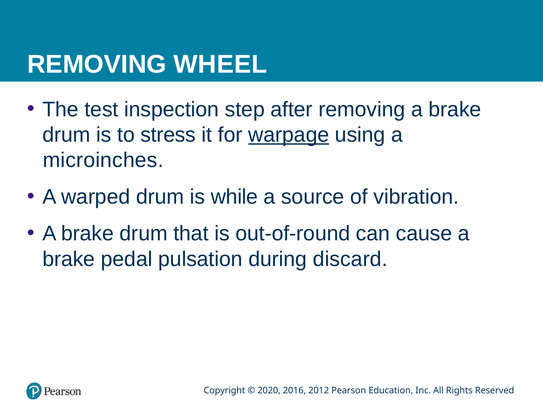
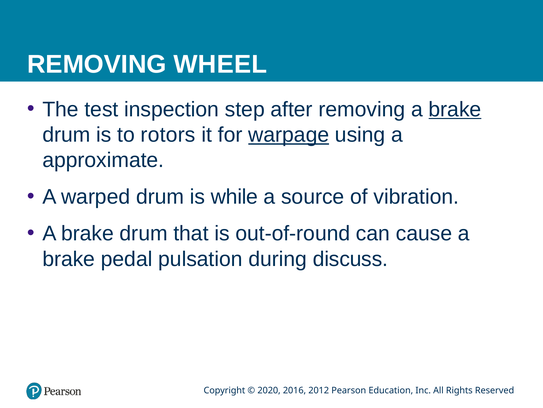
brake at (455, 109) underline: none -> present
stress: stress -> rotors
microinches: microinches -> approximate
discard: discard -> discuss
